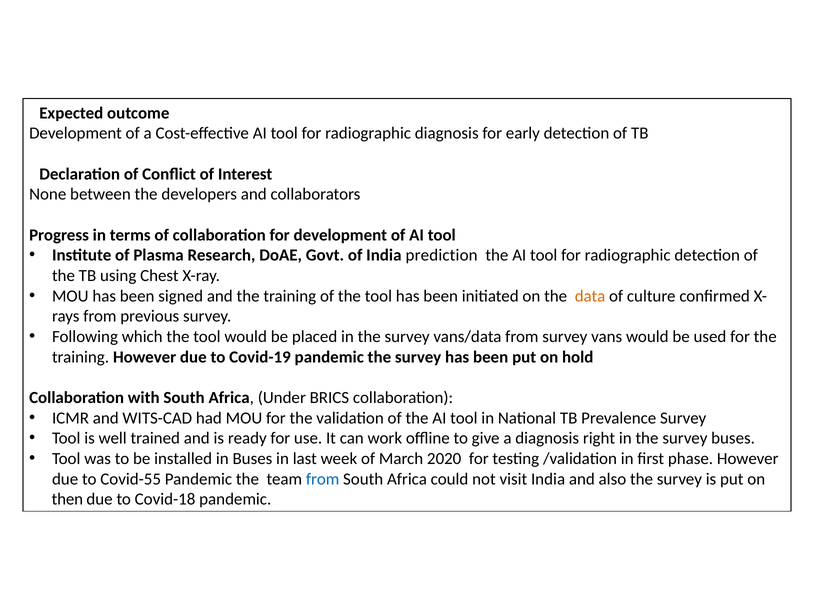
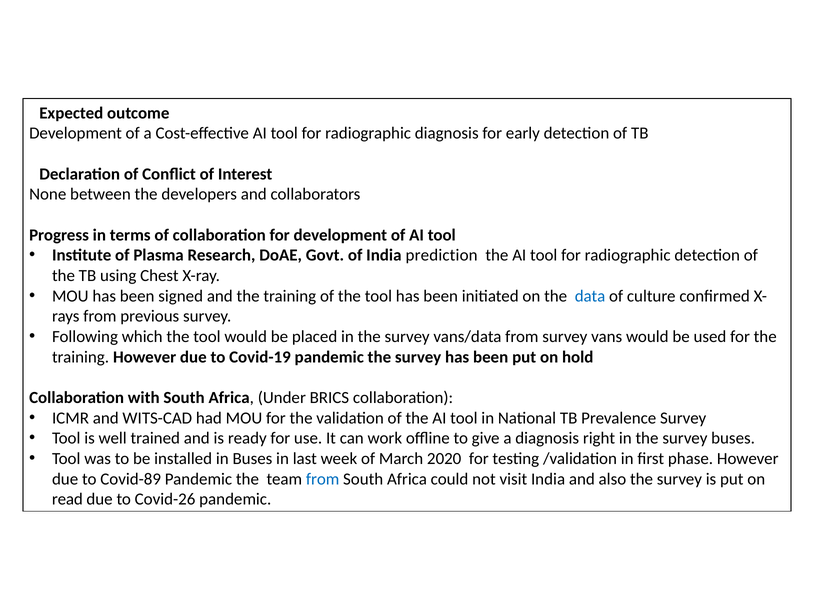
data colour: orange -> blue
Covid-55: Covid-55 -> Covid-89
then: then -> read
Covid-18: Covid-18 -> Covid-26
